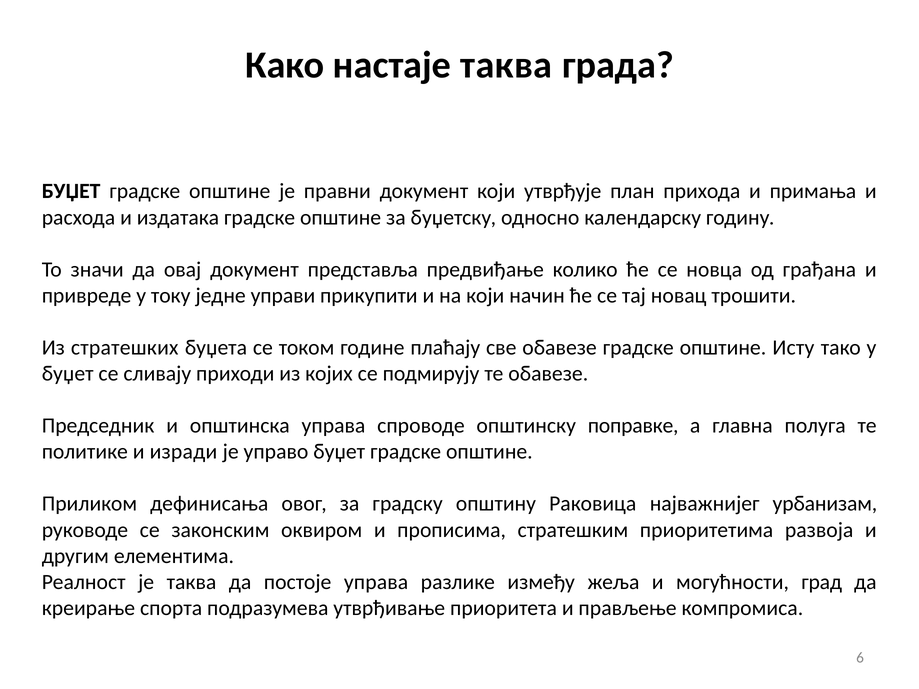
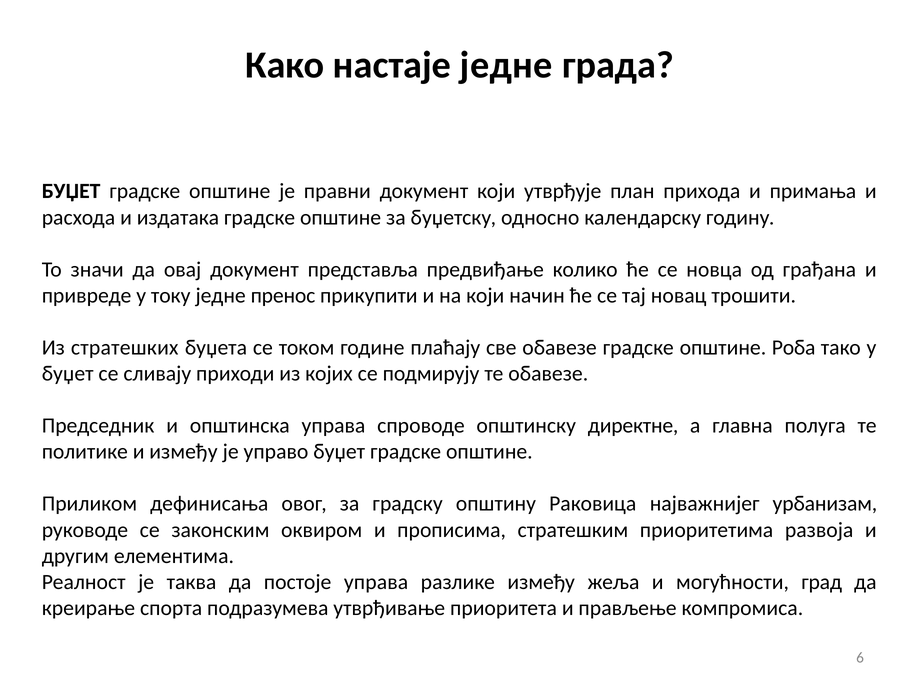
настаје таква: таква -> једне
управи: управи -> пренос
Исту: Исту -> Роба
поправке: поправке -> директне
и изради: изради -> између
